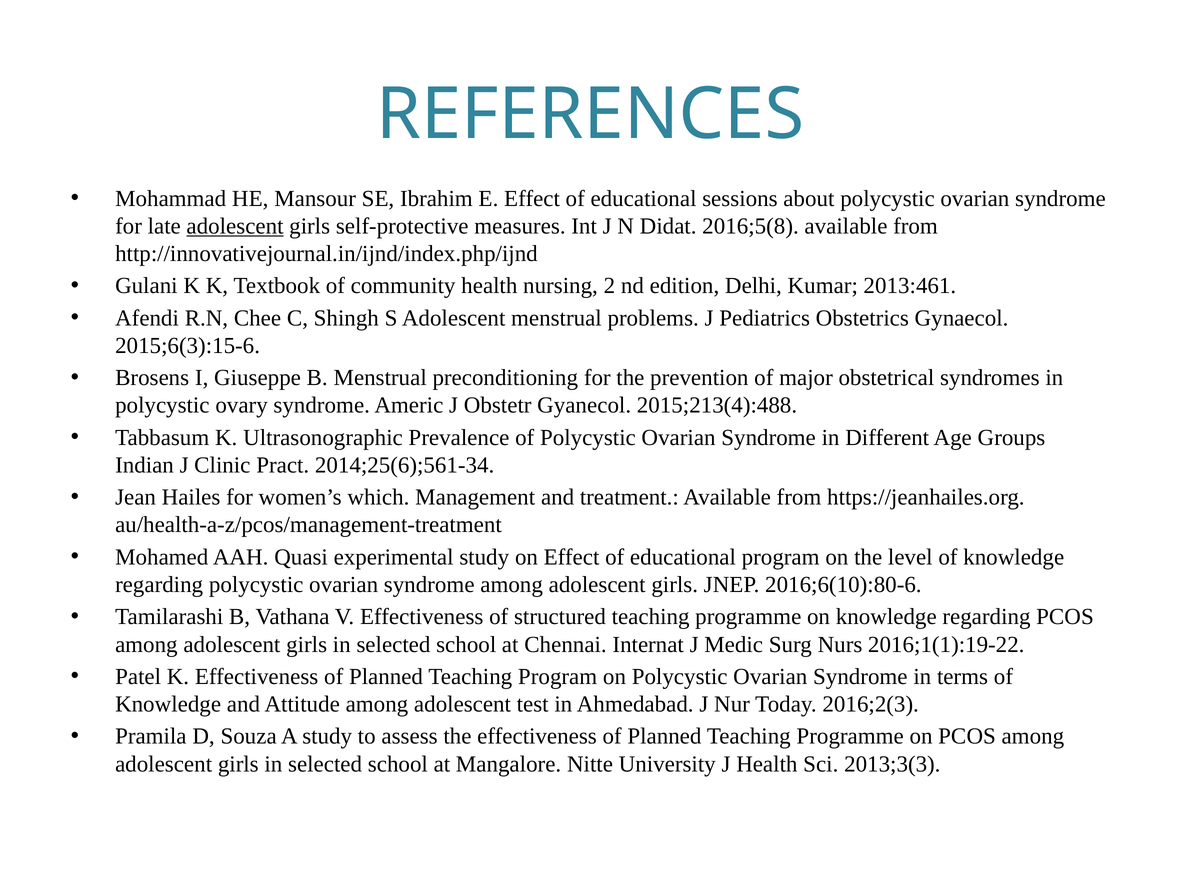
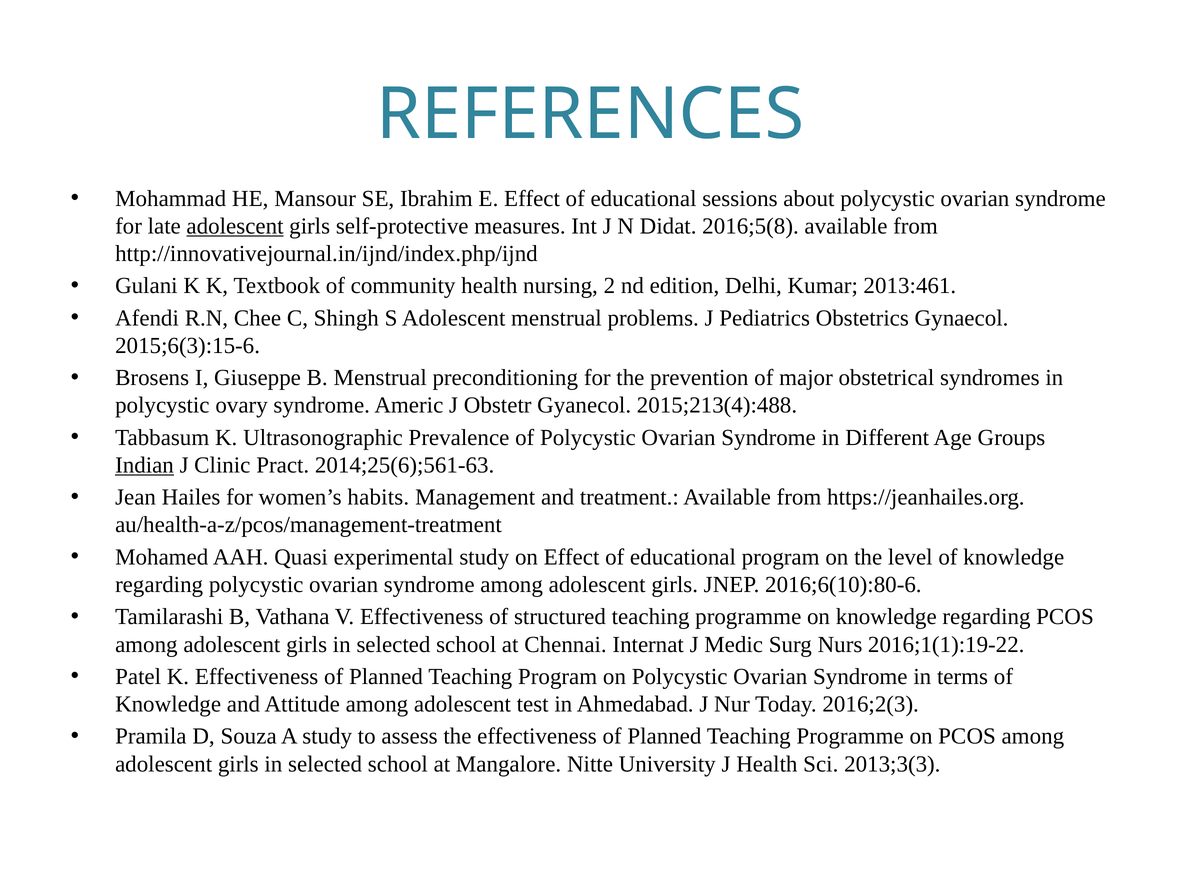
Indian underline: none -> present
2014;25(6);561-34: 2014;25(6);561-34 -> 2014;25(6);561-63
which: which -> habits
